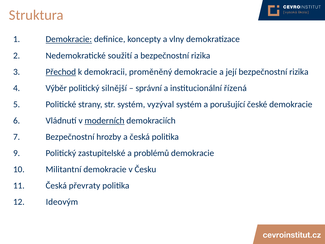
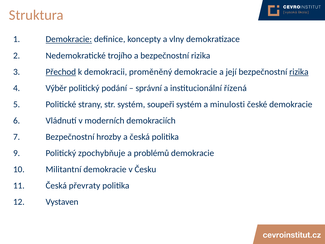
soužití: soužití -> trojího
rizika at (299, 72) underline: none -> present
silnější: silnější -> podání
vyzýval: vyzýval -> soupeři
porušující: porušující -> minulosti
moderních underline: present -> none
zastupitelské: zastupitelské -> zpochybňuje
Ideovým: Ideovým -> Vystaven
